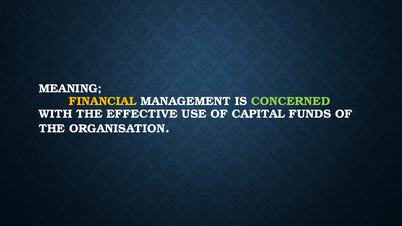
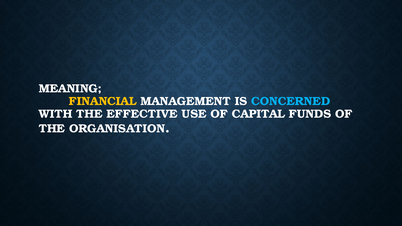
CONCERNED colour: light green -> light blue
